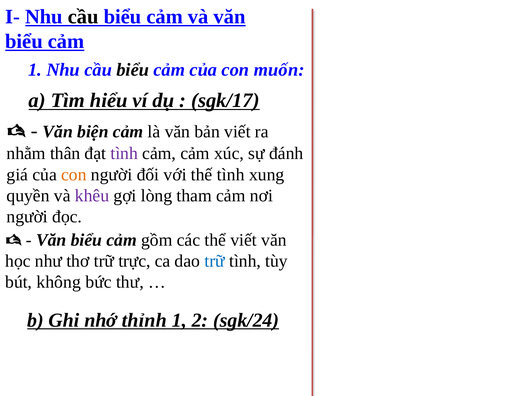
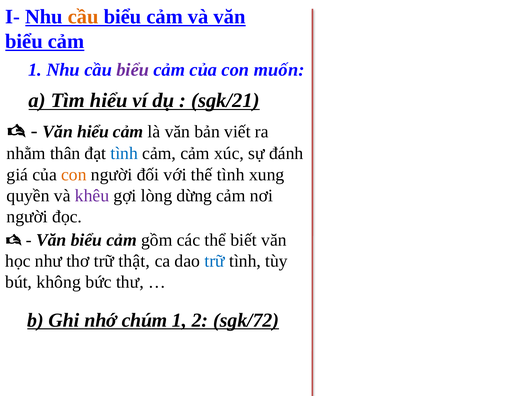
cầu at (83, 17) colour: black -> orange
biểu at (133, 70) colour: black -> purple
sgk/17: sgk/17 -> sgk/21
Văn biện: biện -> hiểu
tình at (124, 153) colour: purple -> blue
tham: tham -> dừng
thể viết: viết -> biết
trực: trực -> thật
thỉnh: thỉnh -> chúm
sgk/24: sgk/24 -> sgk/72
